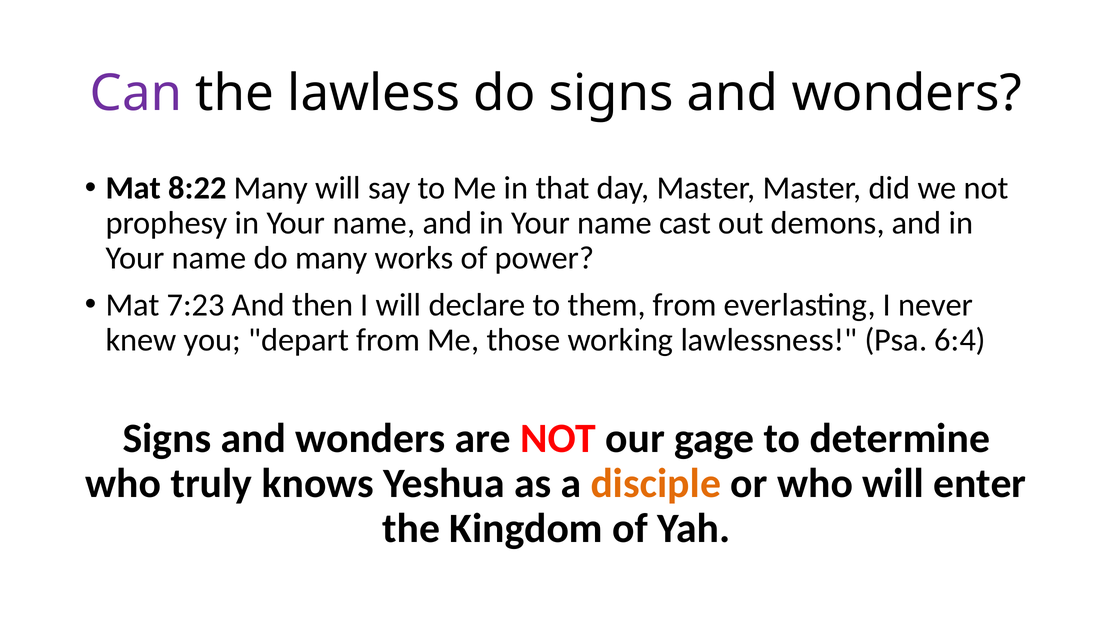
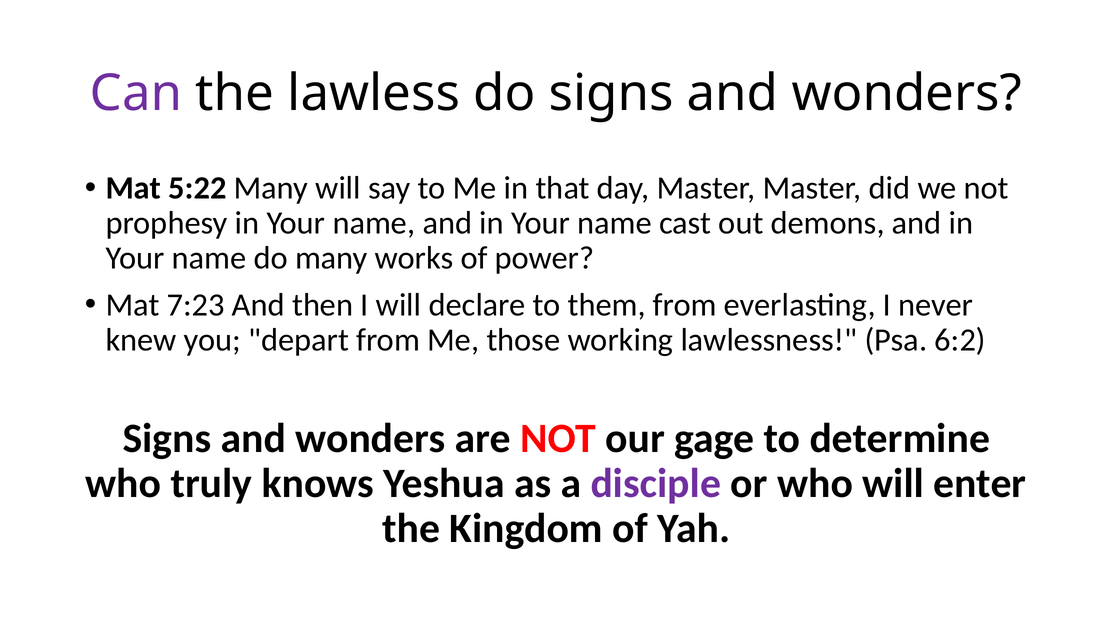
8:22: 8:22 -> 5:22
6:4: 6:4 -> 6:2
disciple colour: orange -> purple
